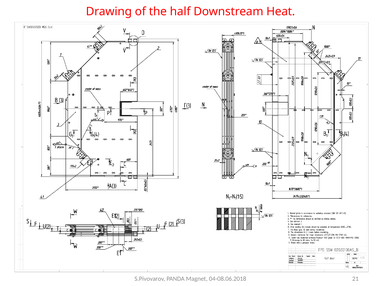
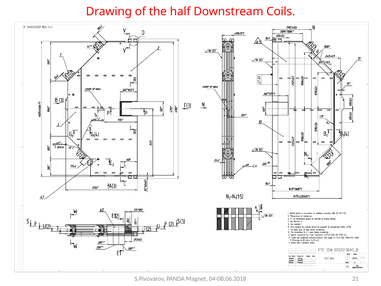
Heat: Heat -> Coils
